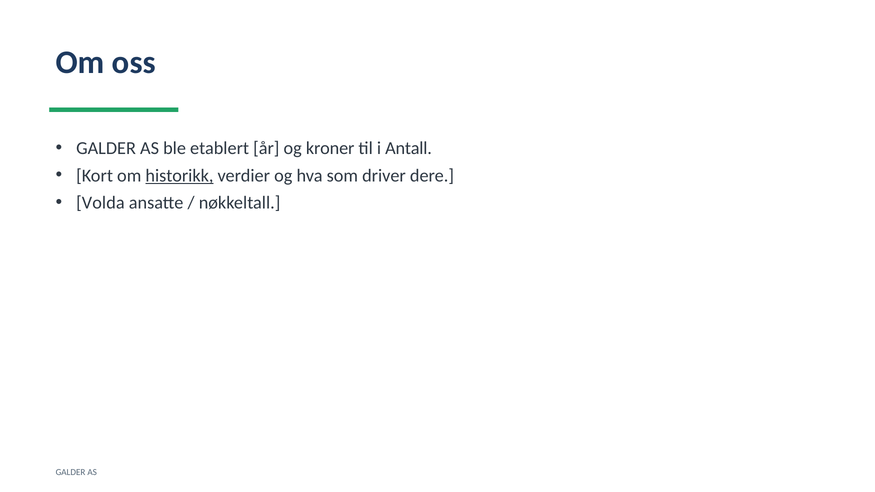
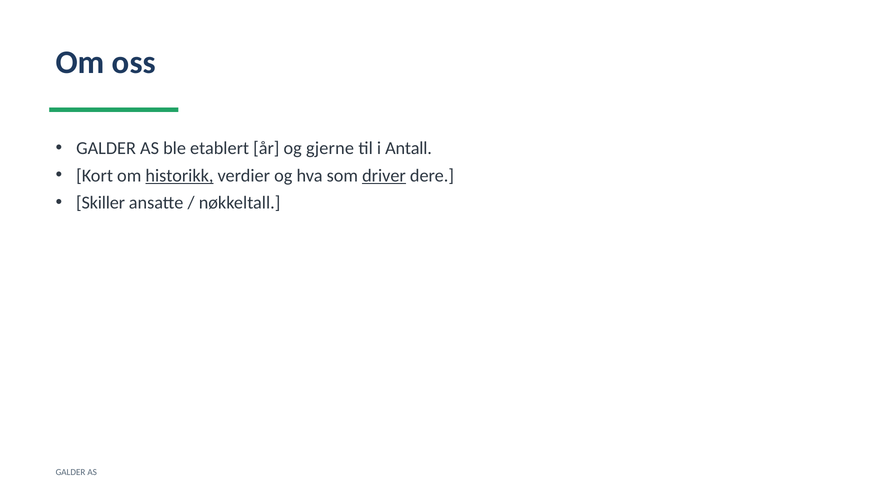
kroner: kroner -> gjerne
driver underline: none -> present
Volda: Volda -> Skiller
